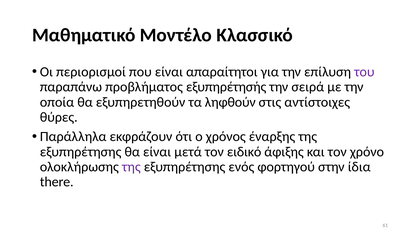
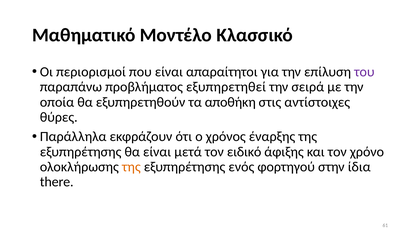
εξυπηρέτησής: εξυπηρέτησής -> εξυπηρετηθεί
ληφθούν: ληφθούν -> αποθήκη
της at (131, 167) colour: purple -> orange
